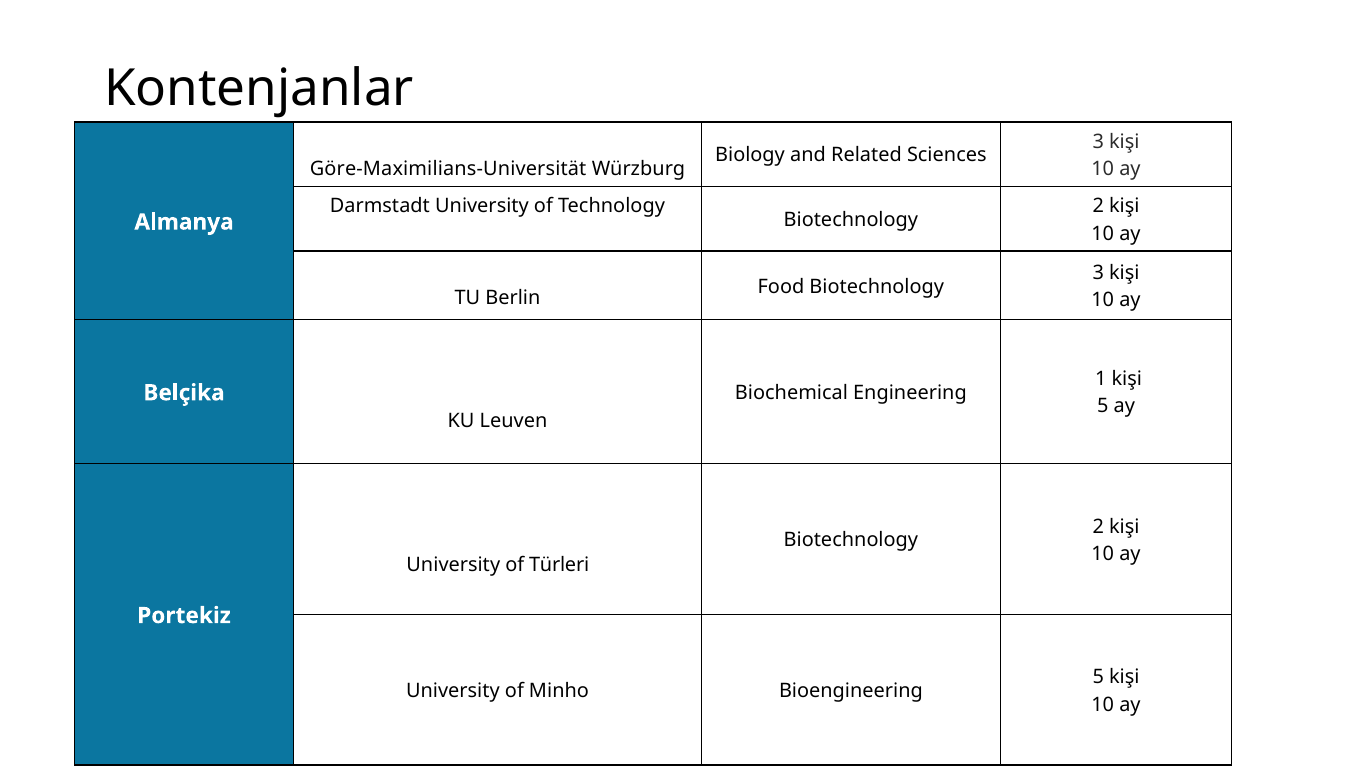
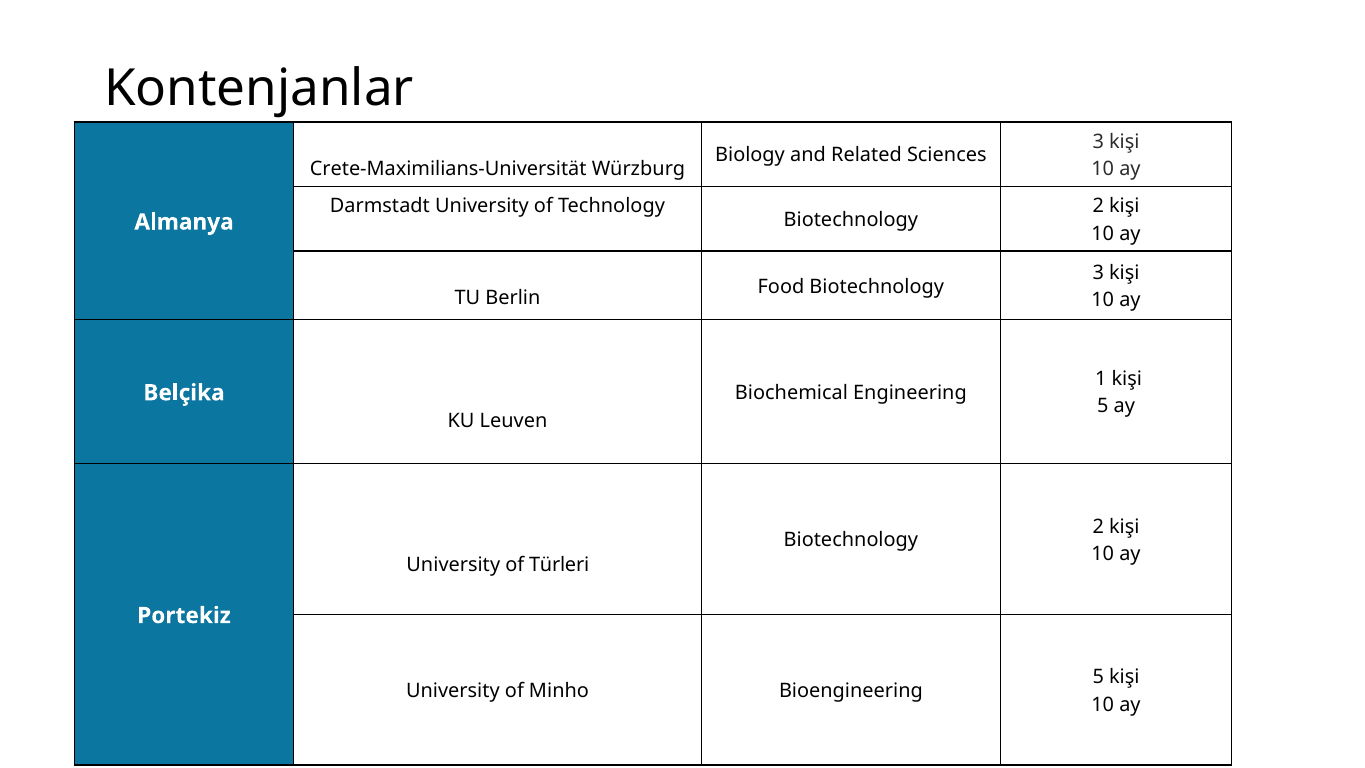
Göre-Maximilians-Universität: Göre-Maximilians-Universität -> Crete-Maximilians-Universität
